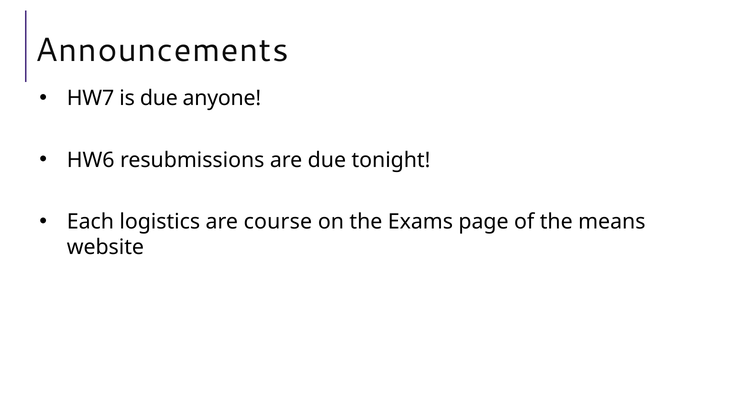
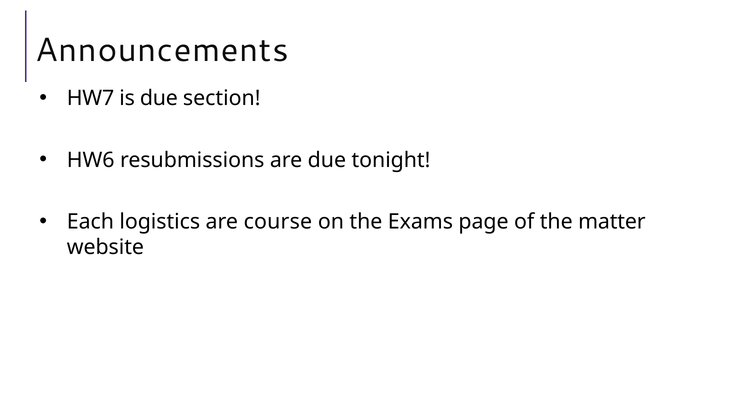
anyone: anyone -> section
means: means -> matter
